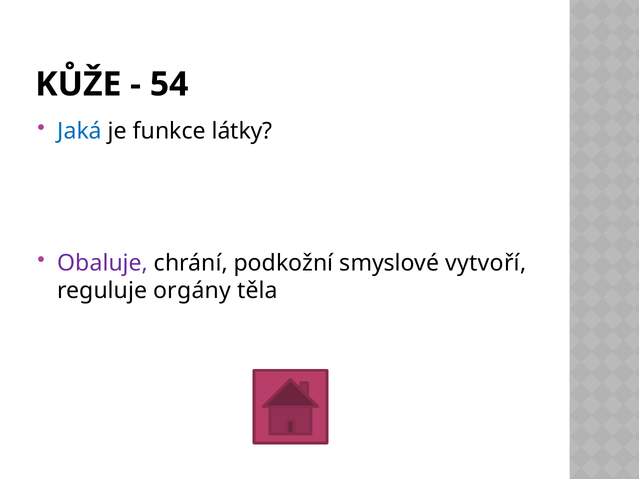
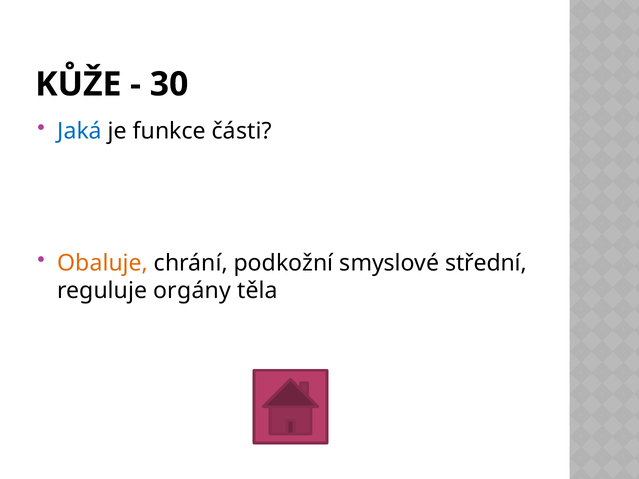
54: 54 -> 30
látky: látky -> části
Obaluje colour: purple -> orange
vytvoří: vytvoří -> střední
